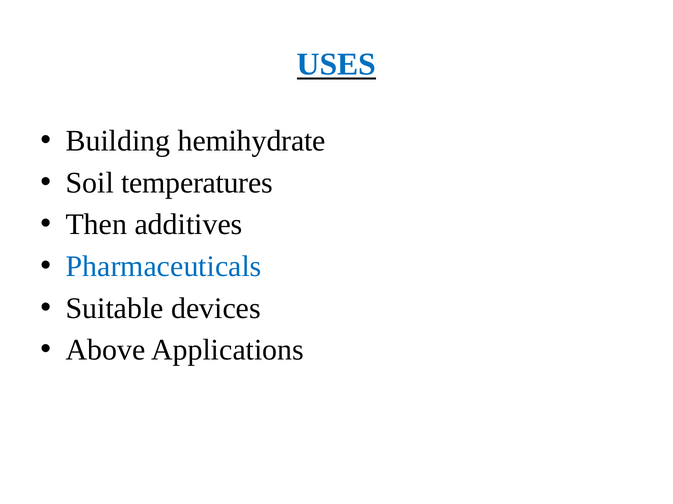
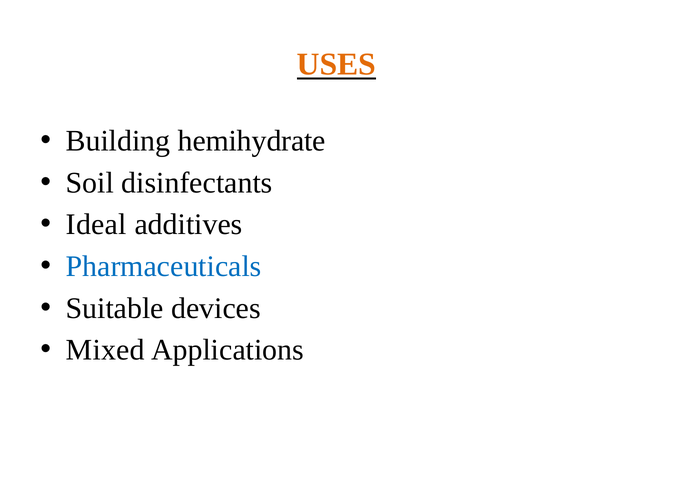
USES colour: blue -> orange
temperatures: temperatures -> disinfectants
Then: Then -> Ideal
Above: Above -> Mixed
